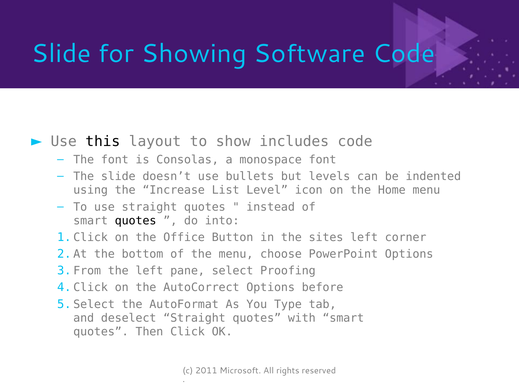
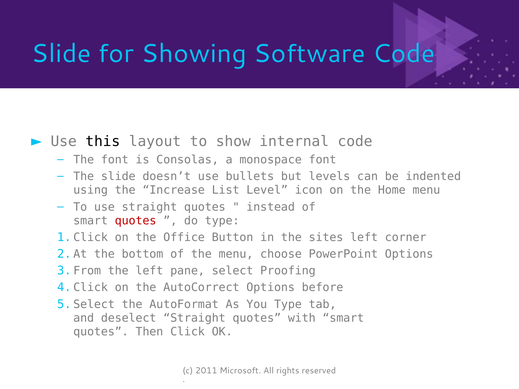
includes: includes -> internal
quotes at (136, 221) colour: black -> red
do into: into -> type
